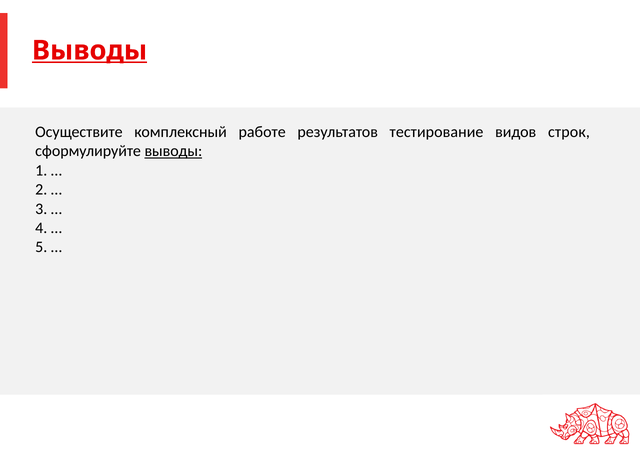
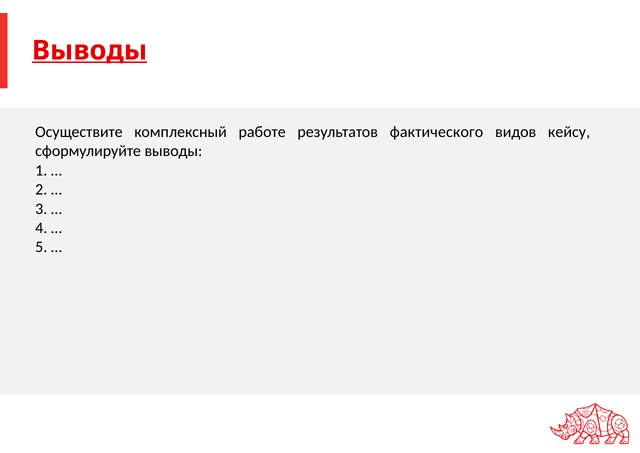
тестирование: тестирование -> фактического
строк: строк -> кейсу
выводы at (173, 151) underline: present -> none
